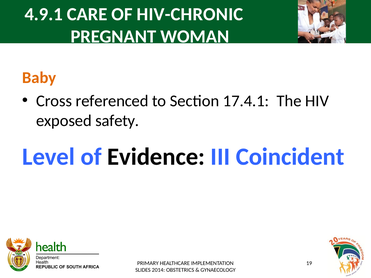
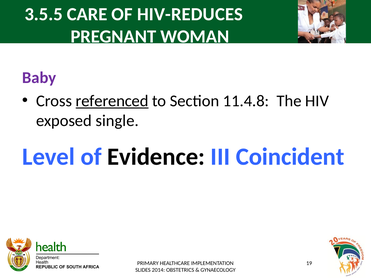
4.9.1: 4.9.1 -> 3.5.5
HIV-CHRONIC: HIV-CHRONIC -> HIV-REDUCES
Baby colour: orange -> purple
referenced underline: none -> present
17.4.1: 17.4.1 -> 11.4.8
safety: safety -> single
